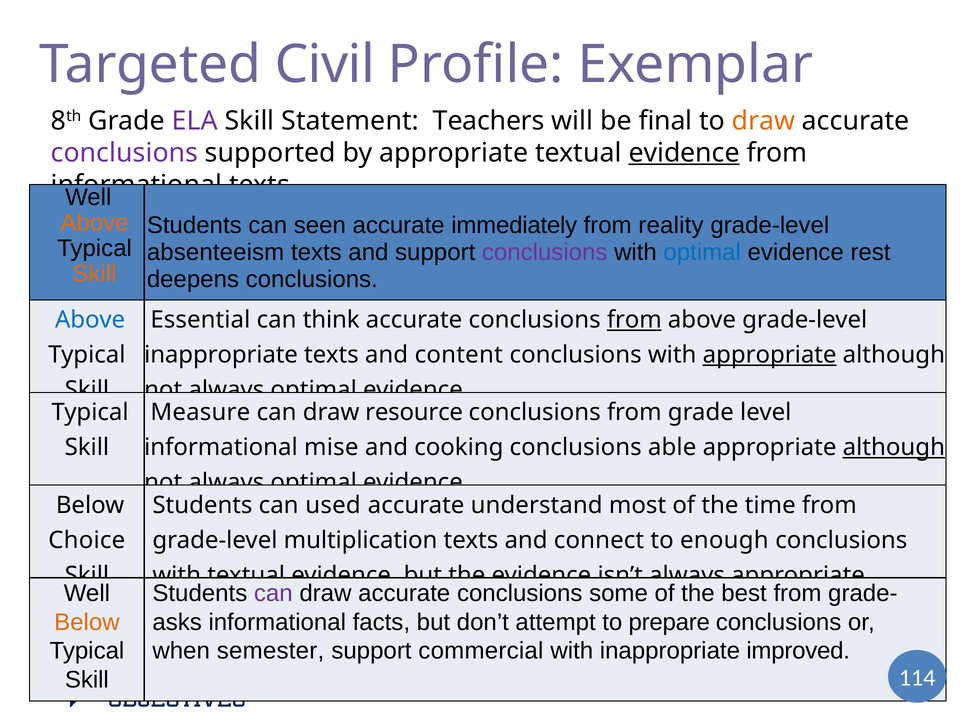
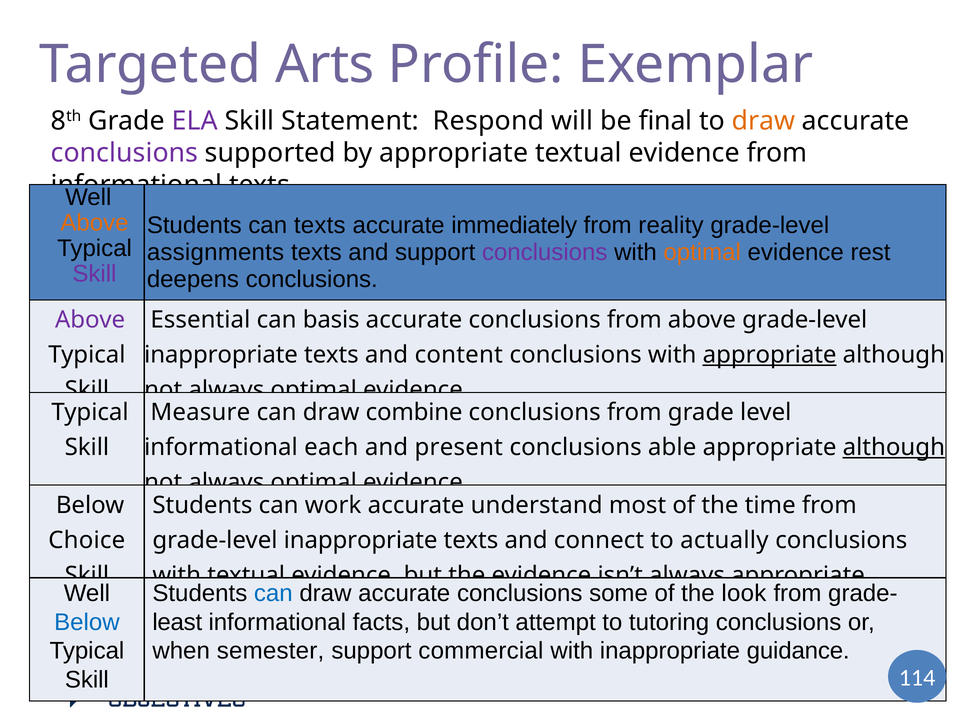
Civil: Civil -> Arts
Teachers: Teachers -> Respond
evidence at (684, 153) underline: present -> none
can seen: seen -> texts
absenteeism: absenteeism -> assignments
optimal at (702, 252) colour: blue -> orange
Skill at (94, 274) colour: orange -> purple
Above at (90, 320) colour: blue -> purple
think: think -> basis
from at (634, 320) underline: present -> none
resource: resource -> combine
mise: mise -> each
cooking: cooking -> present
used: used -> work
multiplication at (361, 540): multiplication -> inappropriate
enough: enough -> actually
can at (273, 594) colour: purple -> blue
best: best -> look
Below at (87, 623) colour: orange -> blue
asks: asks -> least
prepare: prepare -> tutoring
improved: improved -> guidance
